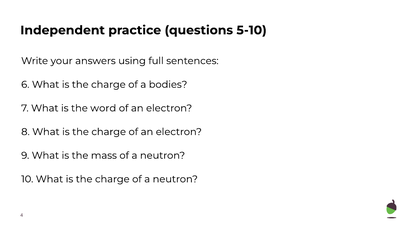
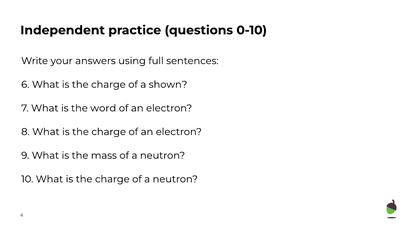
5-10: 5-10 -> 0-10
bodies: bodies -> shown
